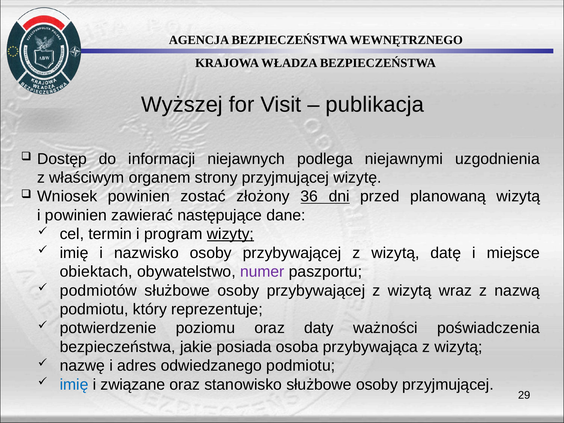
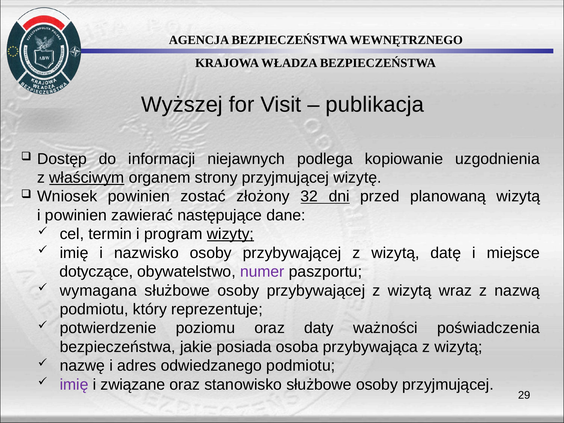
niejawnymi: niejawnymi -> kopiowanie
właściwym underline: none -> present
36: 36 -> 32
obiektach: obiektach -> dotyczące
podmiotów: podmiotów -> wymagana
imię at (74, 385) colour: blue -> purple
